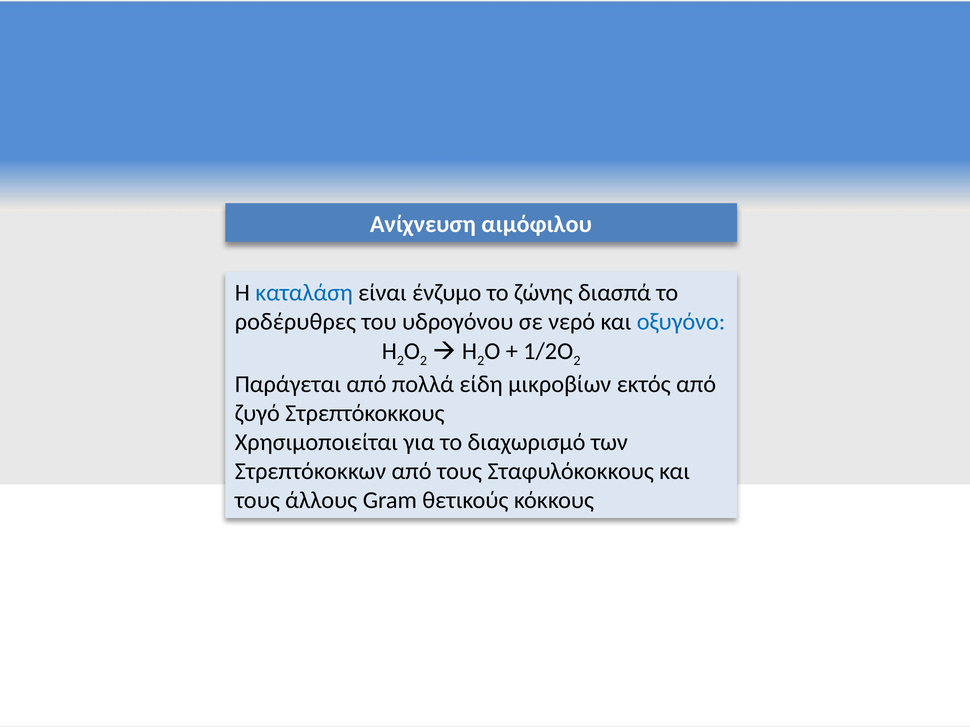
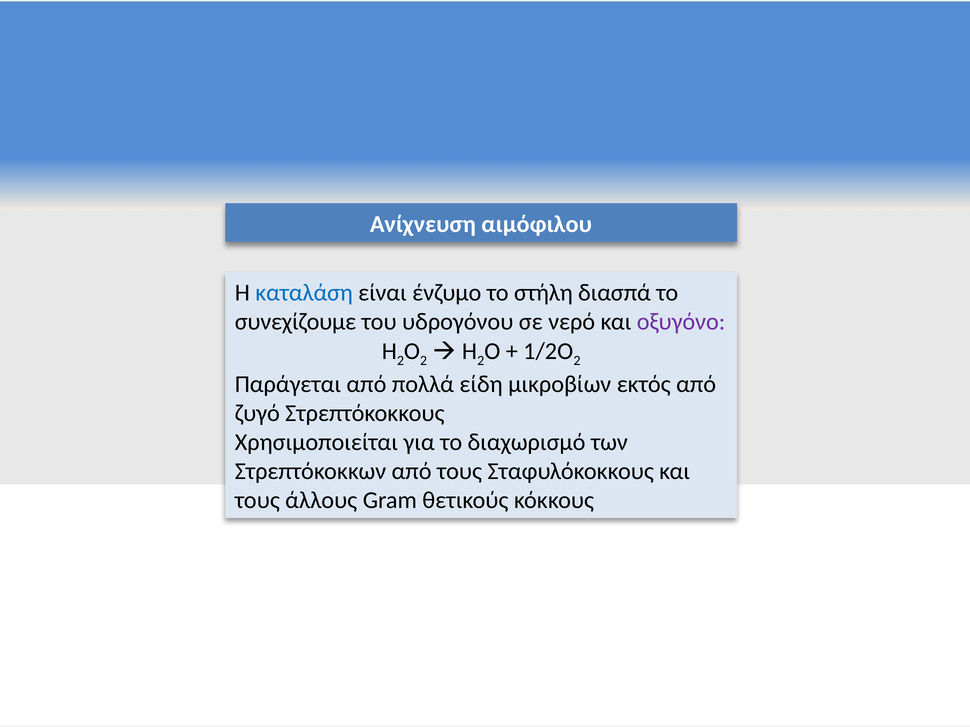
ζώνης: ζώνης -> στήλη
ροδέρυθρες: ροδέρυθρες -> συνεχίζουμε
οξυγόνο colour: blue -> purple
